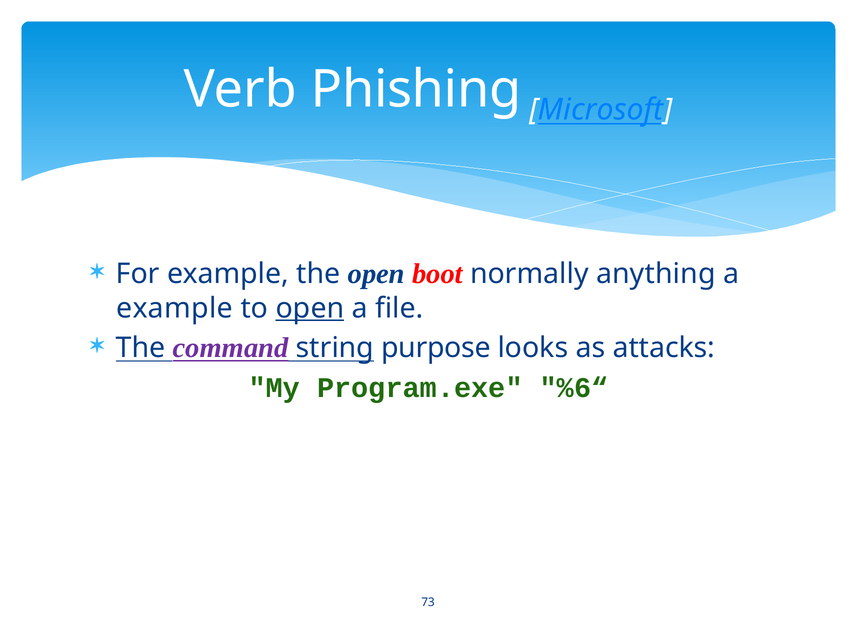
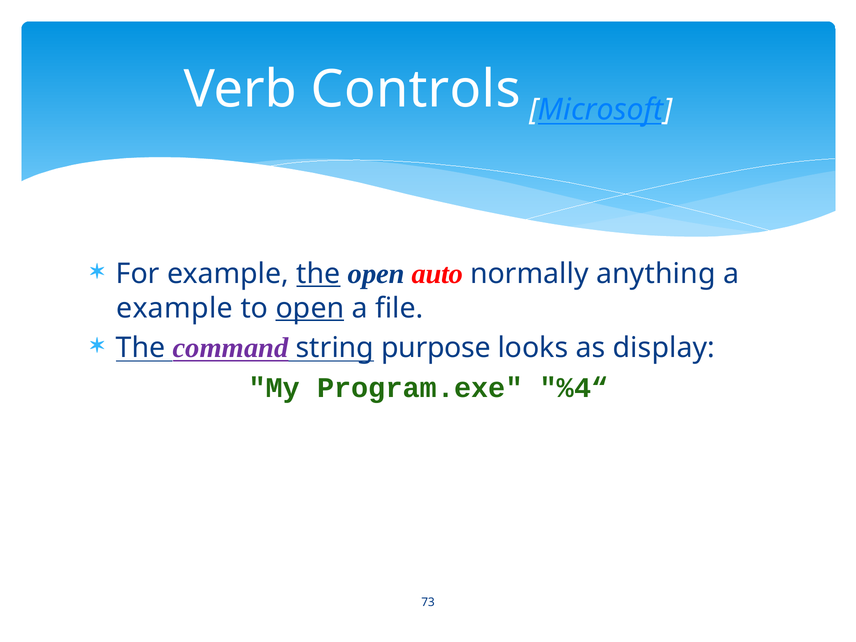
Phishing: Phishing -> Controls
the at (318, 274) underline: none -> present
boot: boot -> auto
attacks: attacks -> display
%6“: %6“ -> %4“
